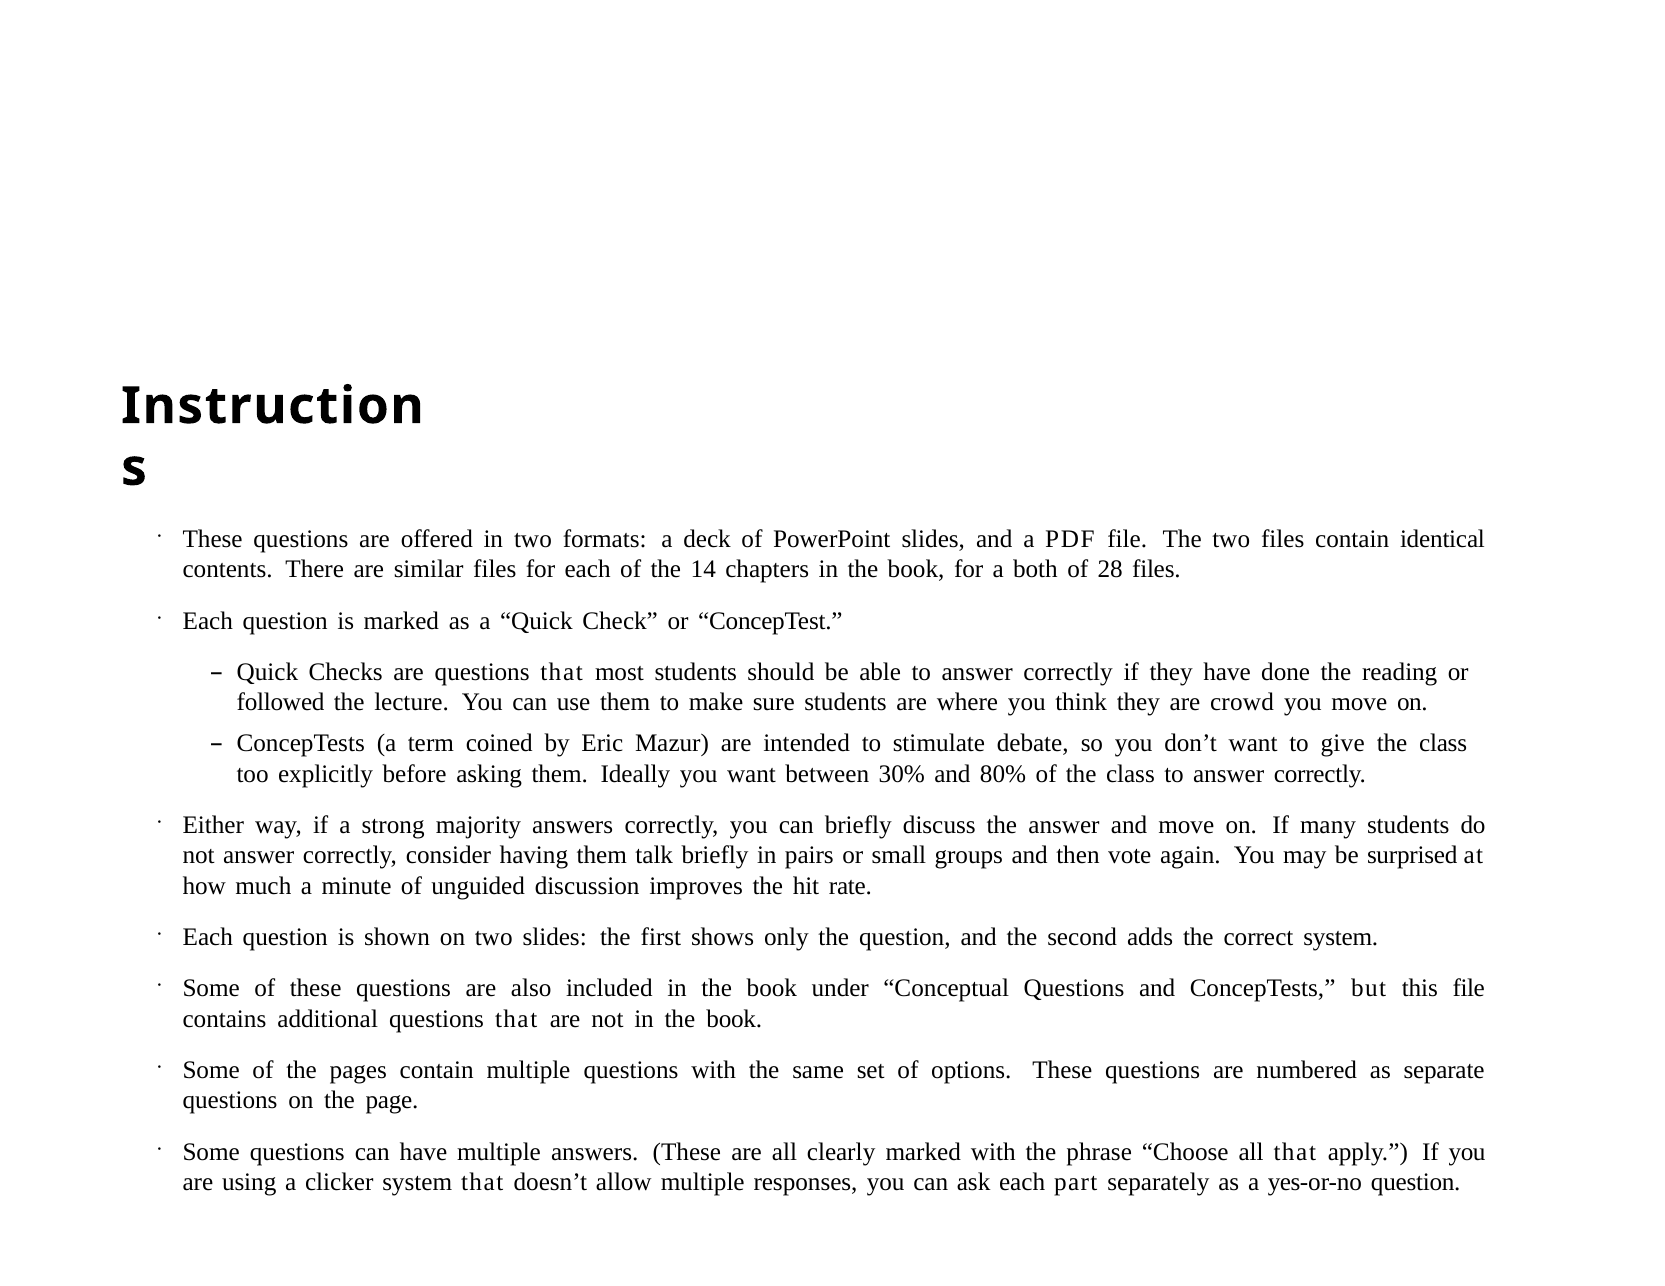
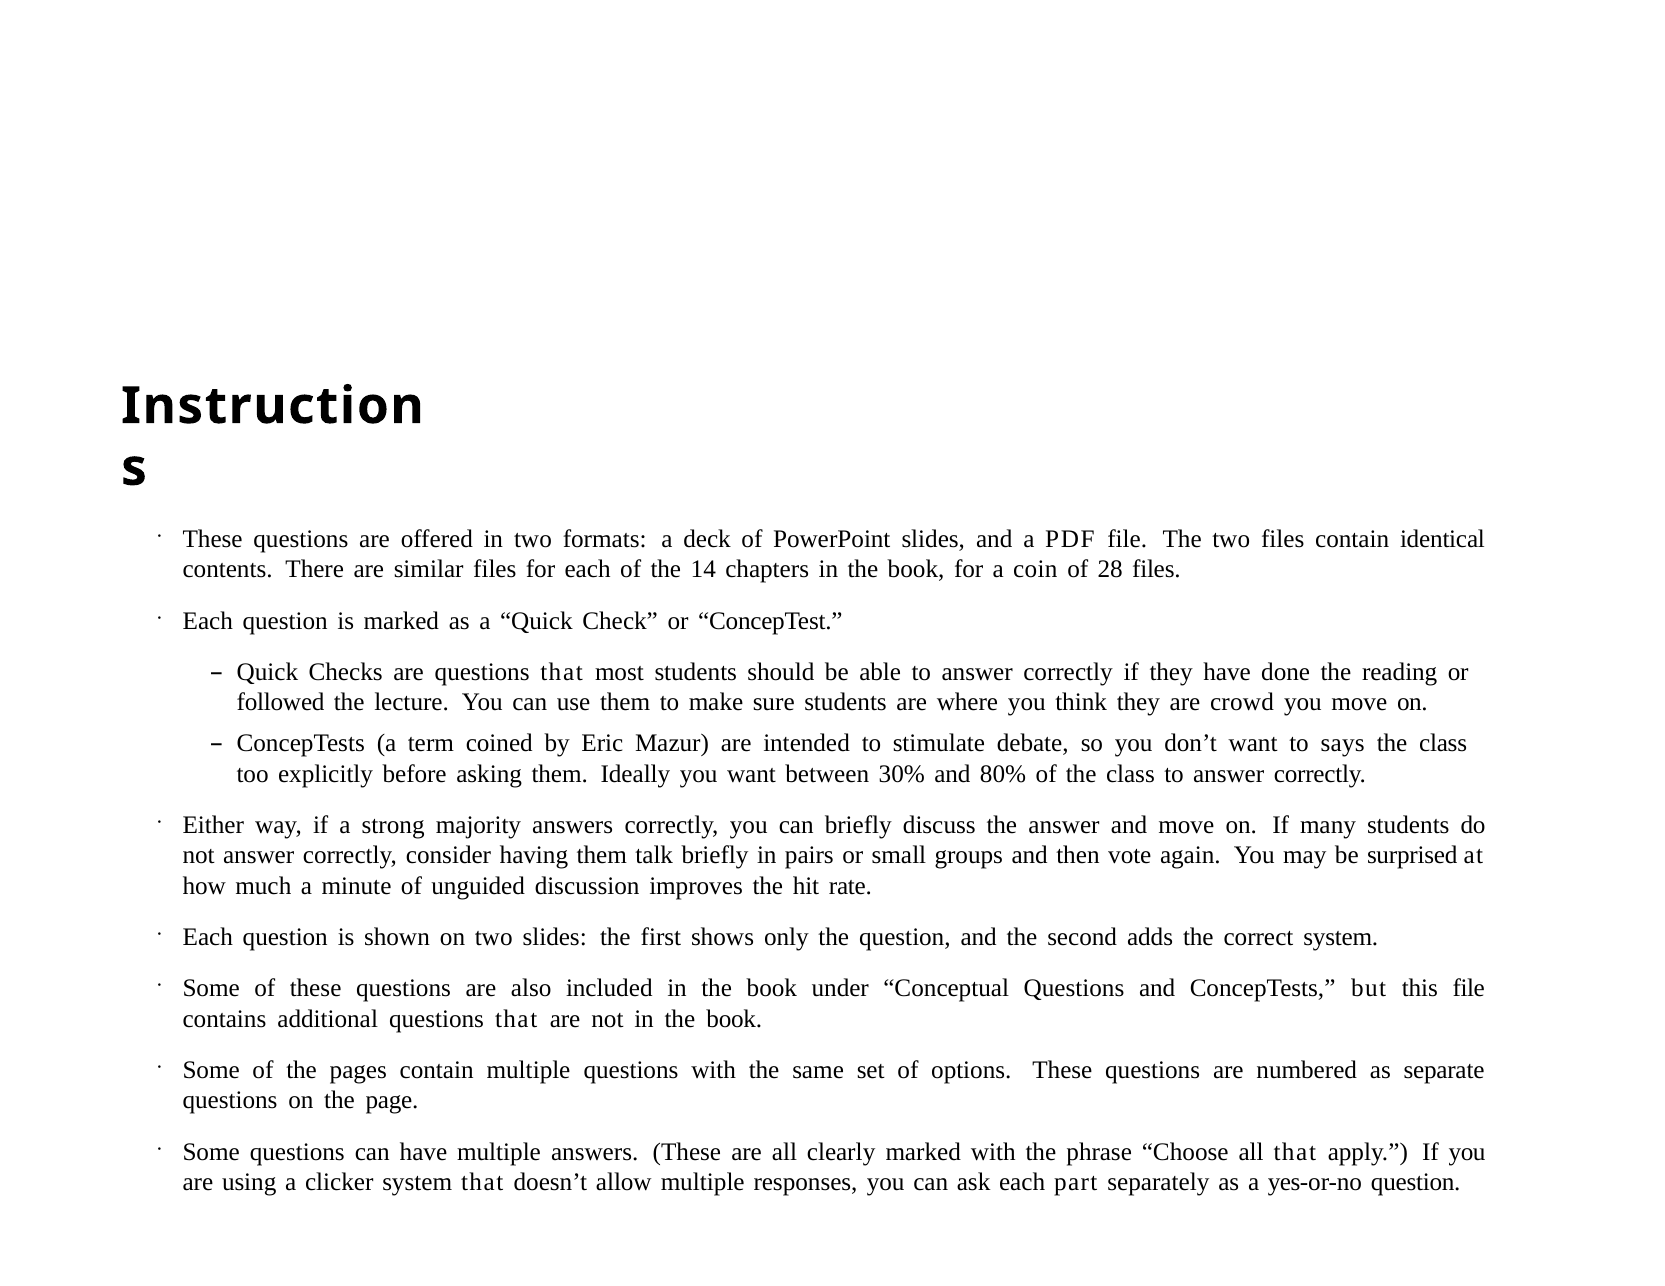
both: both -> coin
give: give -> says
